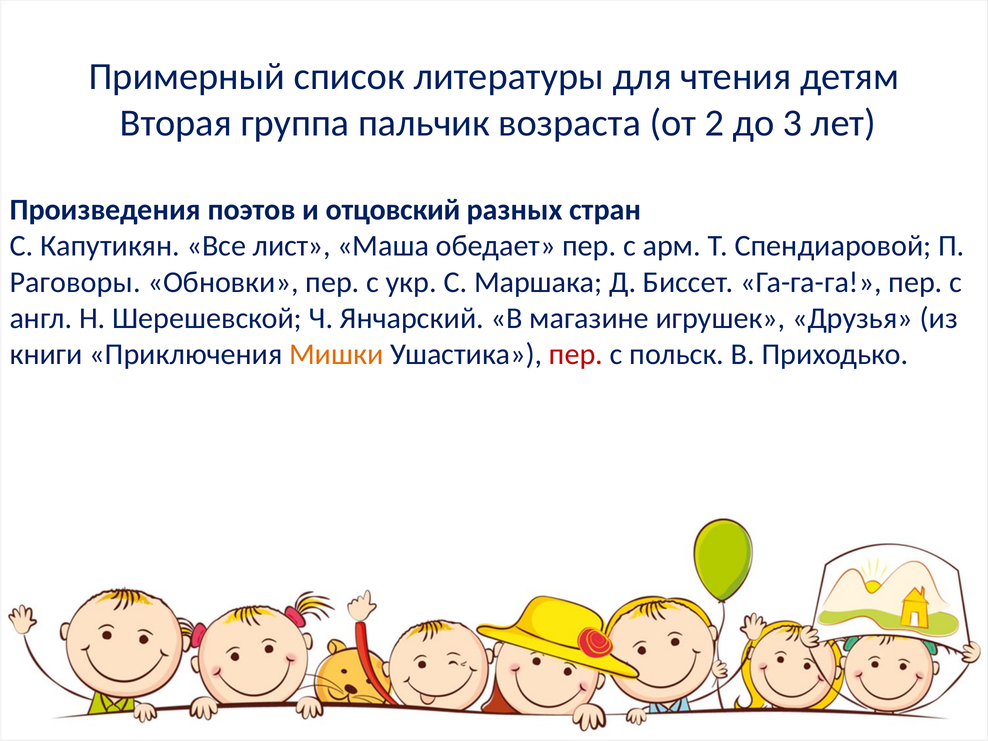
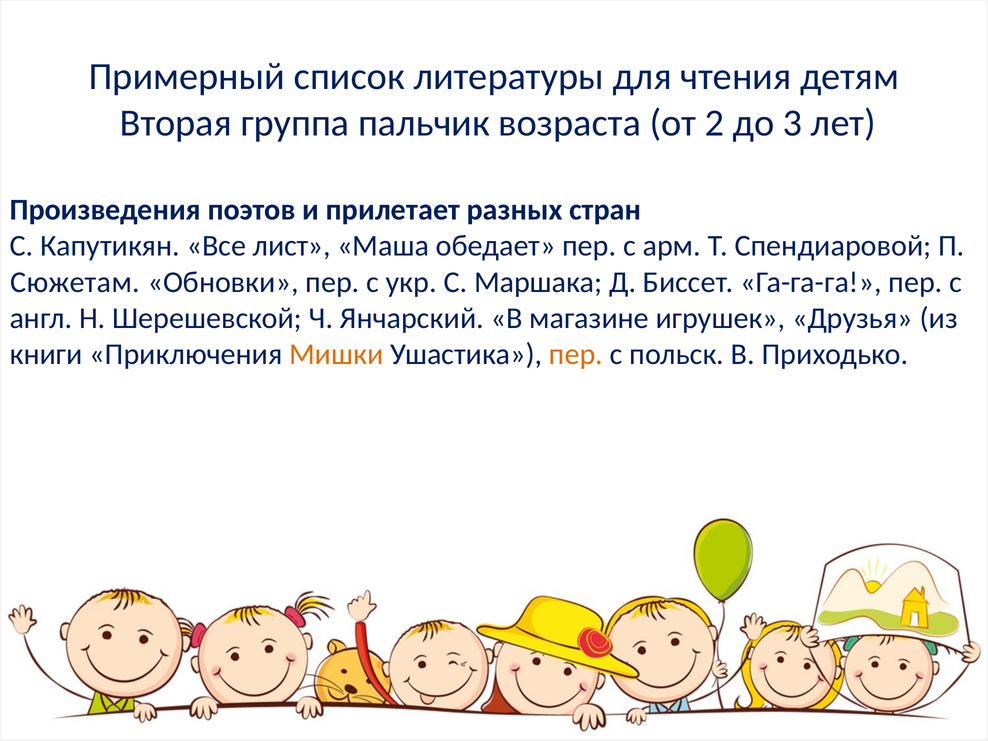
отцовский: отцовский -> прилетает
Раговоры: Раговоры -> Сюжетам
пер at (576, 354) colour: red -> orange
